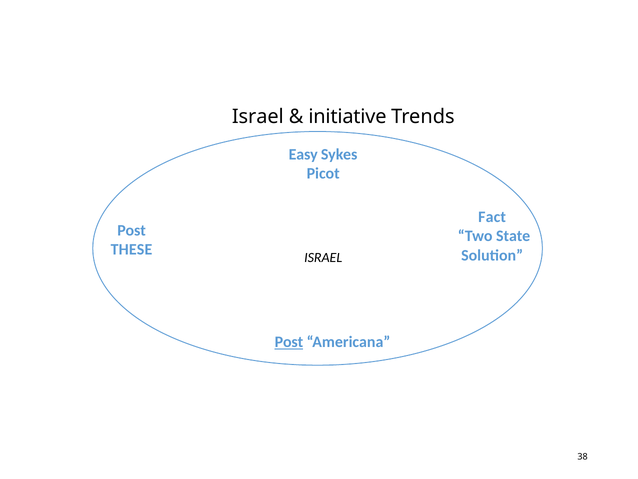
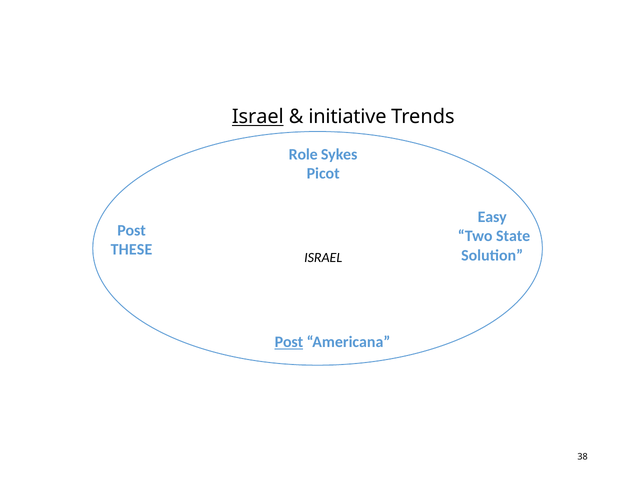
Israel at (258, 117) underline: none -> present
Easy: Easy -> Role
Fact: Fact -> Easy
